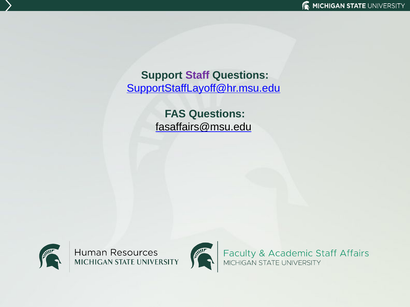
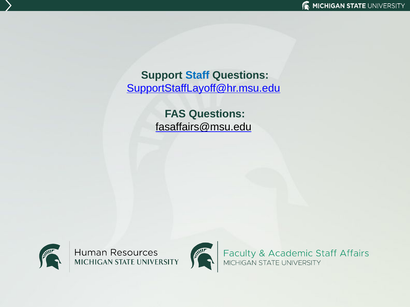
Staff colour: purple -> blue
